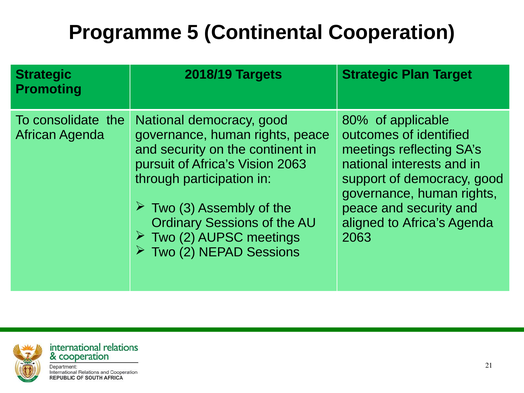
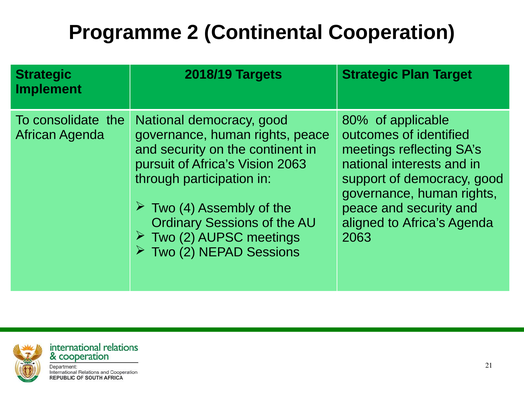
Programme 5: 5 -> 2
Promoting: Promoting -> Implement
3: 3 -> 4
